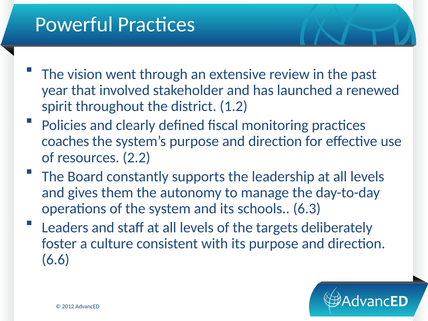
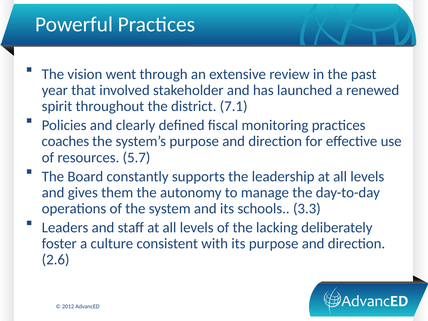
1.2: 1.2 -> 7.1
2.2: 2.2 -> 5.7
6.3: 6.3 -> 3.3
targets: targets -> lacking
6.6: 6.6 -> 2.6
